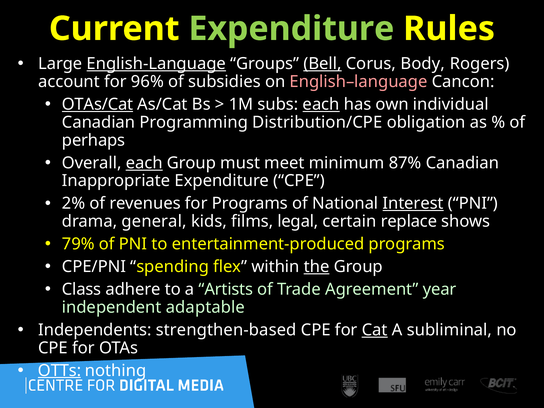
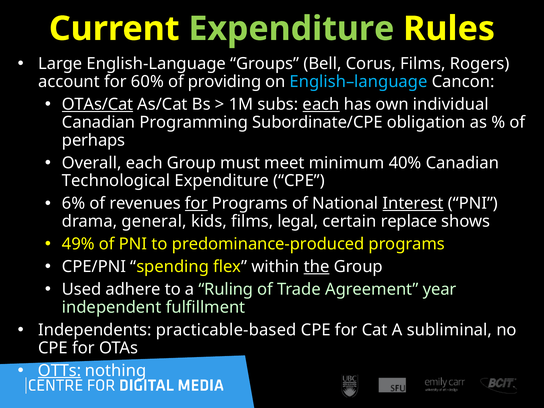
English-Language underline: present -> none
Bell underline: present -> none
Corus Body: Body -> Films
96%: 96% -> 60%
subsidies: subsidies -> providing
English–language colour: pink -> light blue
Distribution/CPE: Distribution/CPE -> Subordinate/CPE
each at (144, 163) underline: present -> none
87%: 87% -> 40%
Inappropriate: Inappropriate -> Technological
2%: 2% -> 6%
for at (196, 203) underline: none -> present
79%: 79% -> 49%
entertainment-produced: entertainment-produced -> predominance-produced
Class: Class -> Used
Artists: Artists -> Ruling
adaptable: adaptable -> fulfillment
strengthen-based: strengthen-based -> practicable-based
Cat underline: present -> none
